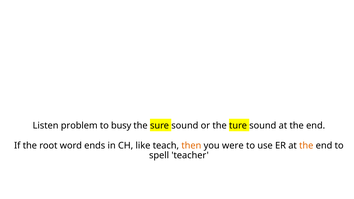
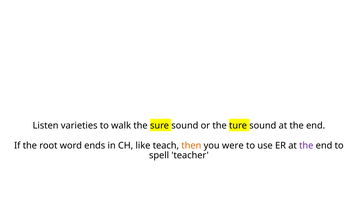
problem: problem -> varieties
busy: busy -> walk
the at (306, 146) colour: orange -> purple
